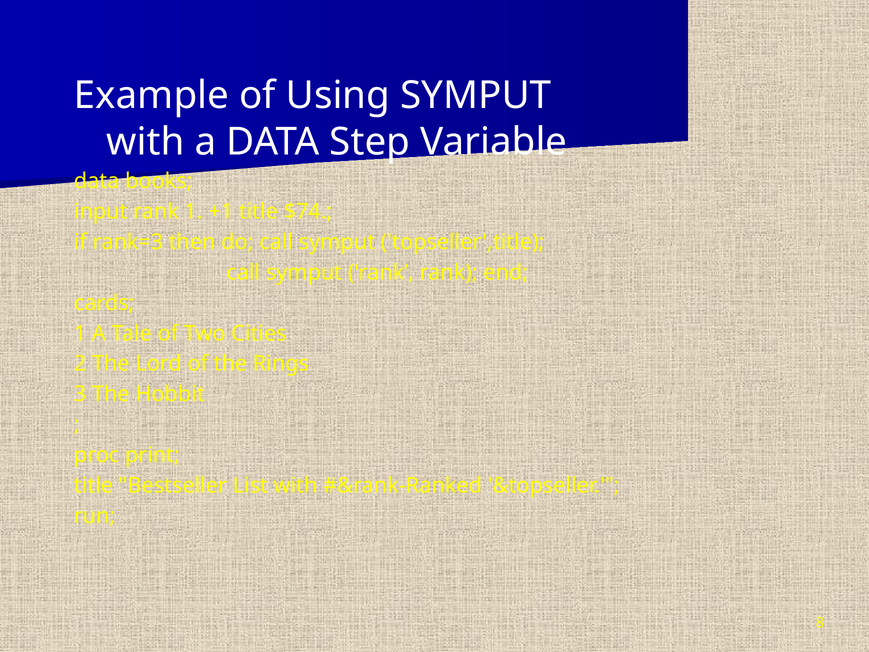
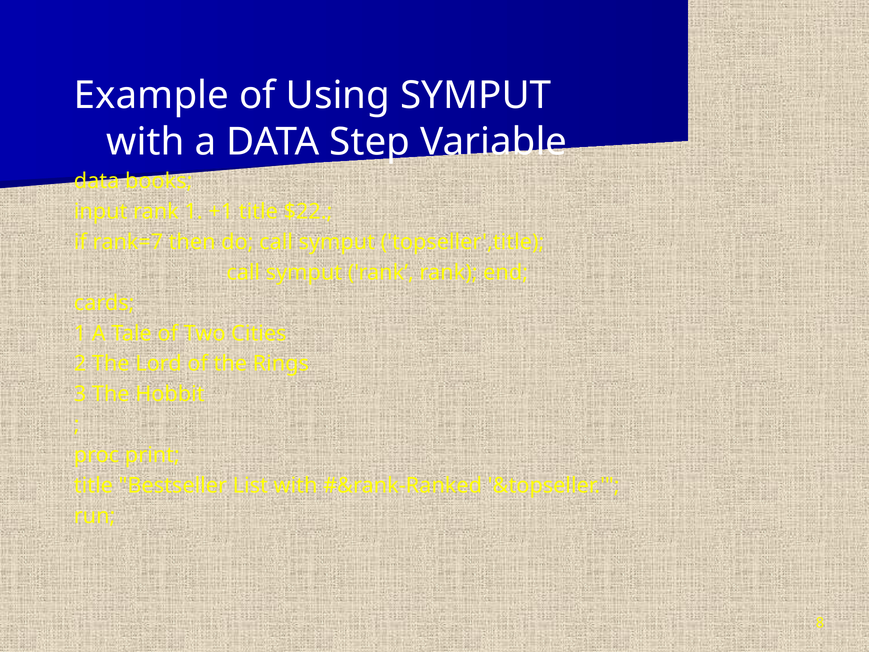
$74: $74 -> $22
rank=3: rank=3 -> rank=7
